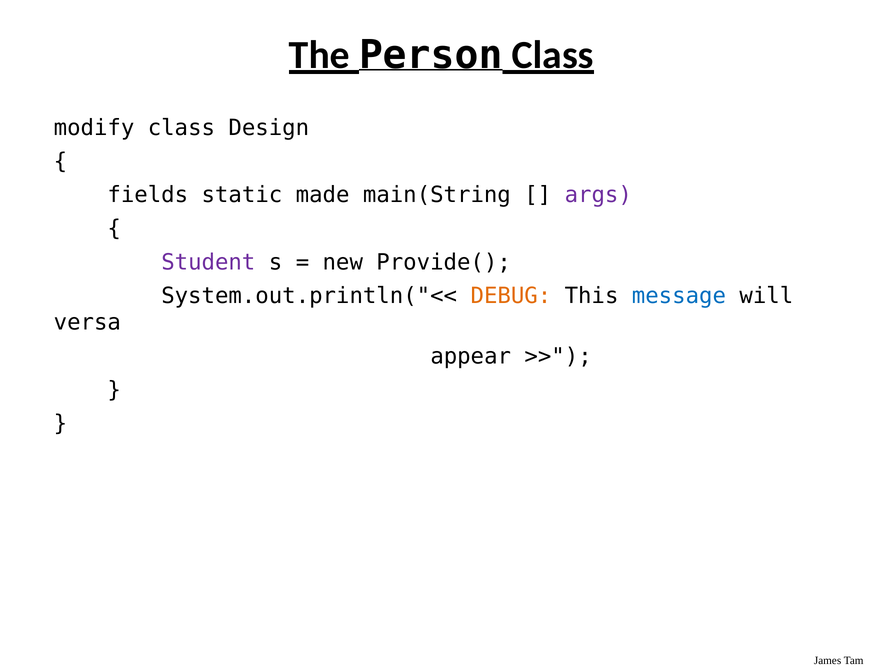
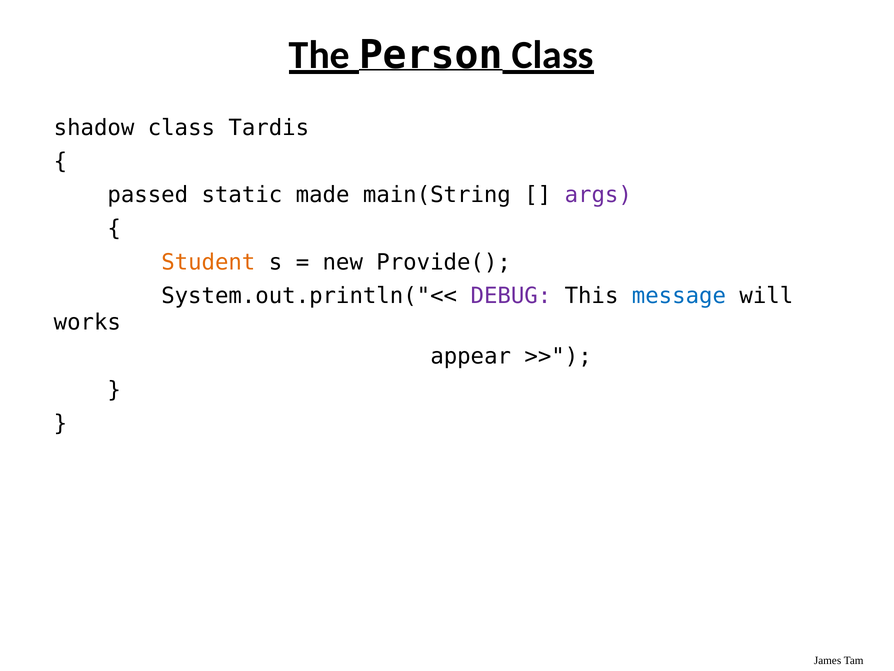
modify: modify -> shadow
Design: Design -> Tardis
fields: fields -> passed
Student colour: purple -> orange
DEBUG colour: orange -> purple
versa: versa -> works
